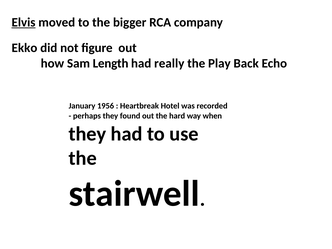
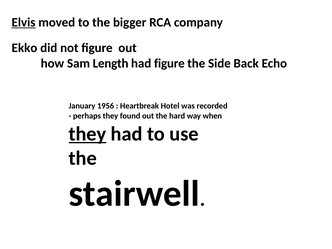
had really: really -> figure
Play: Play -> Side
they at (87, 134) underline: none -> present
